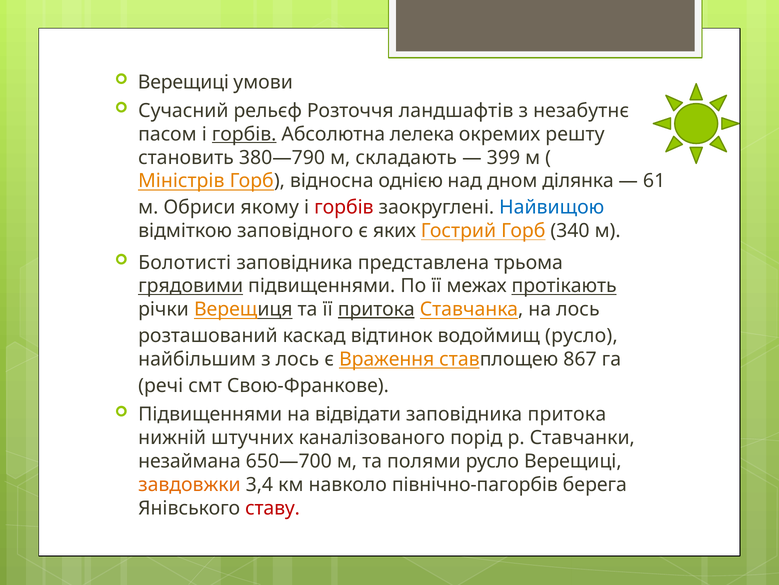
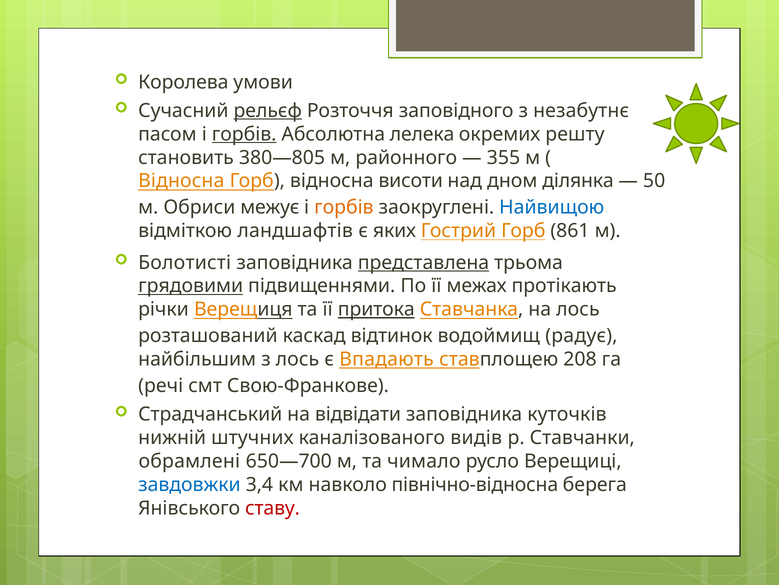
Верещиці at (183, 82): Верещиці -> Королева
рельєф underline: none -> present
ландшафтів: ландшафтів -> заповідного
380—790: 380—790 -> 380—805
складають: складають -> районного
399: 399 -> 355
Міністрів at (181, 181): Міністрів -> Відносна
однією: однією -> висоти
61: 61 -> 50
якому: якому -> межує
горбів at (344, 207) colour: red -> orange
заповідного: заповідного -> ландшафтів
340: 340 -> 861
представлена underline: none -> present
протікають underline: present -> none
водоймищ русло: русло -> радує
Враження: Враження -> Впадають
867: 867 -> 208
Підвищеннями at (210, 414): Підвищеннями -> Страдчанський
заповідника притока: притока -> куточків
порід: порід -> видів
незаймана: незаймана -> обрамлені
полями: полями -> чимало
завдовжки colour: orange -> blue
північно-пагорбів: північно-пагорбів -> північно-відносна
